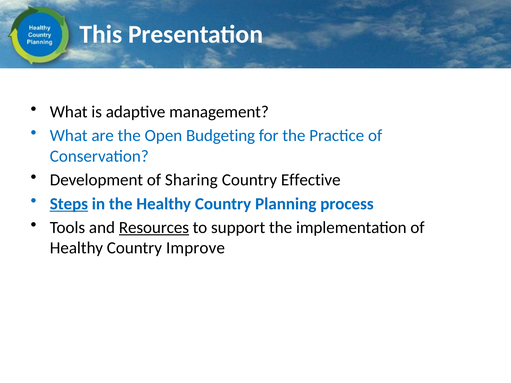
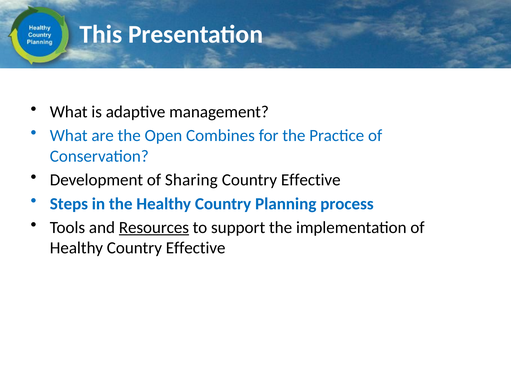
Budgeting: Budgeting -> Combines
Steps underline: present -> none
Healthy Country Improve: Improve -> Effective
